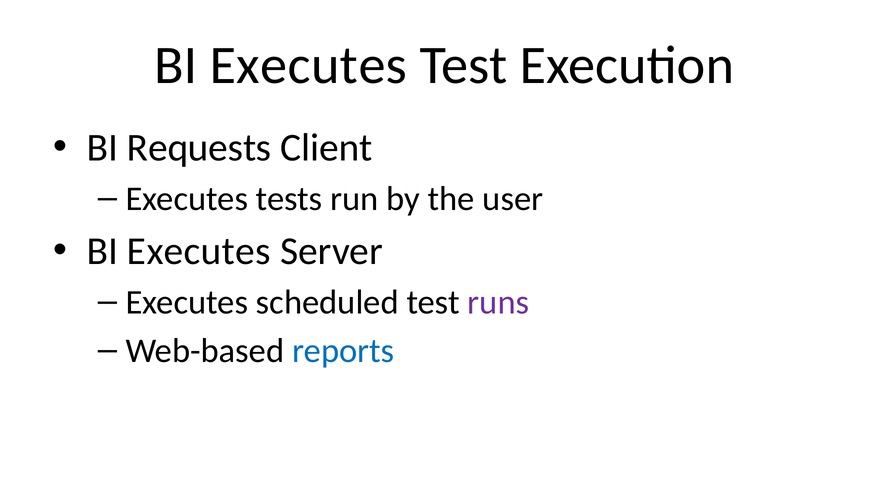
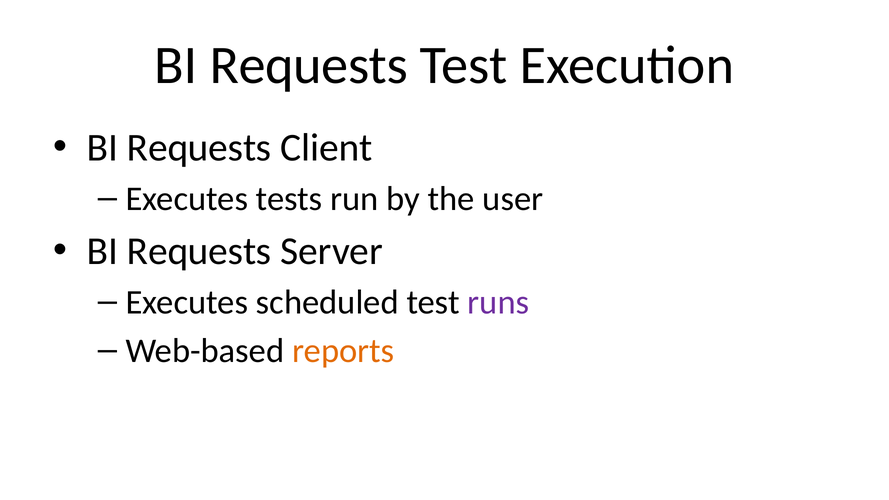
Executes at (308, 65): Executes -> Requests
Executes at (199, 251): Executes -> Requests
reports colour: blue -> orange
